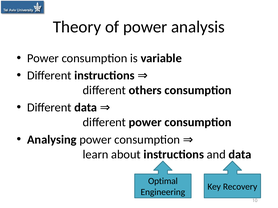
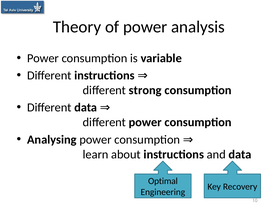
others: others -> strong
